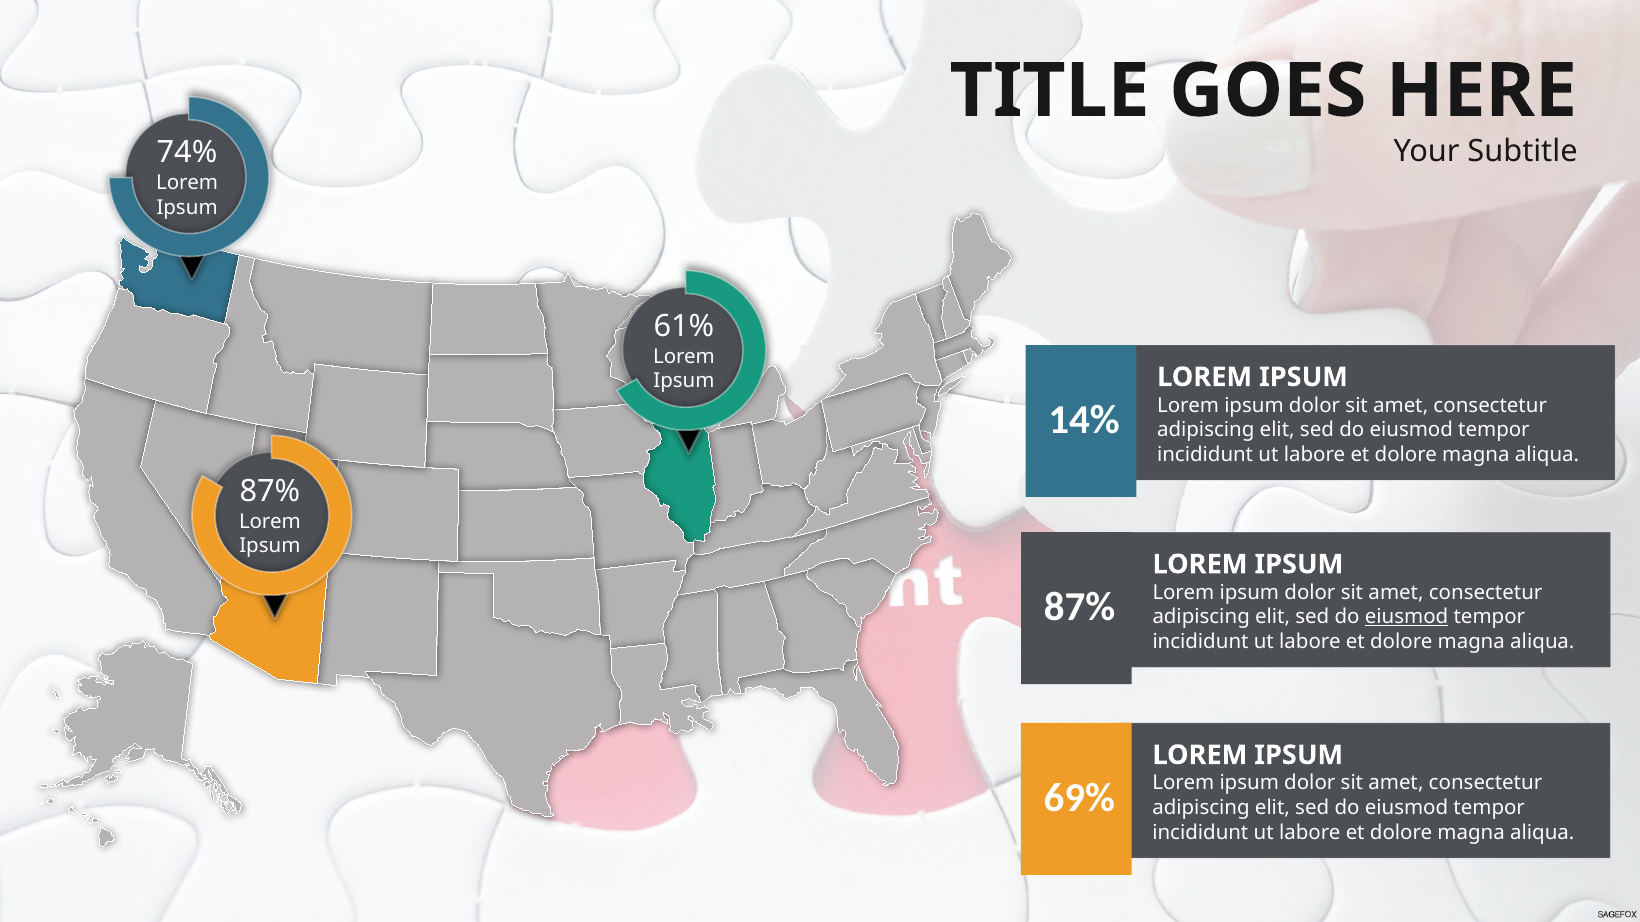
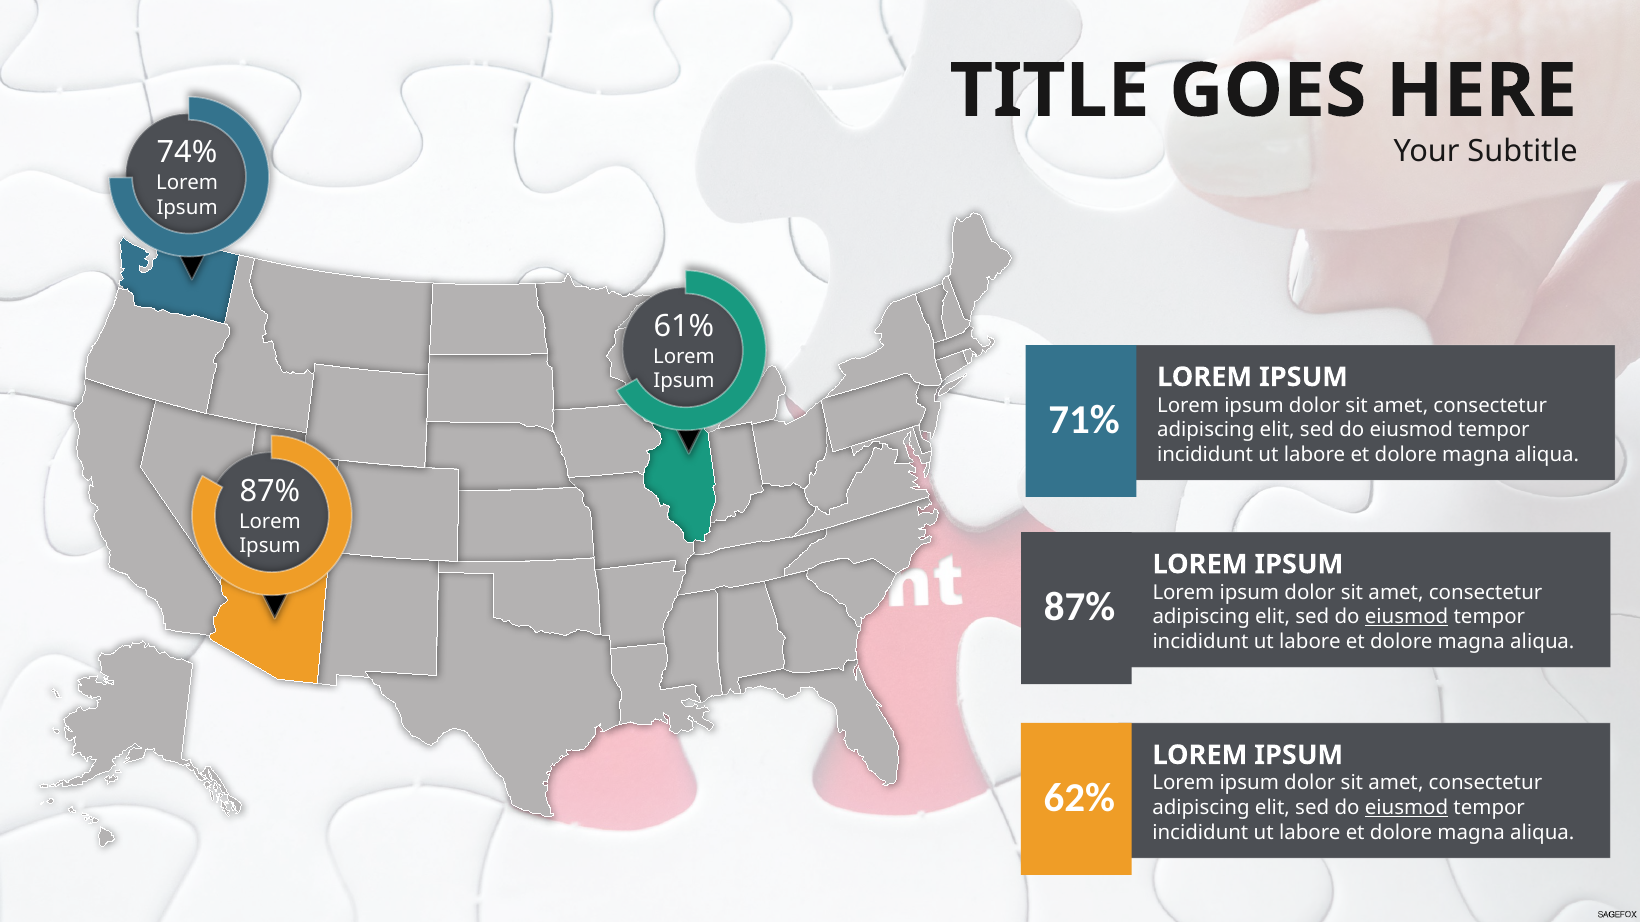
14%: 14% -> 71%
69%: 69% -> 62%
eiusmod at (1407, 808) underline: none -> present
